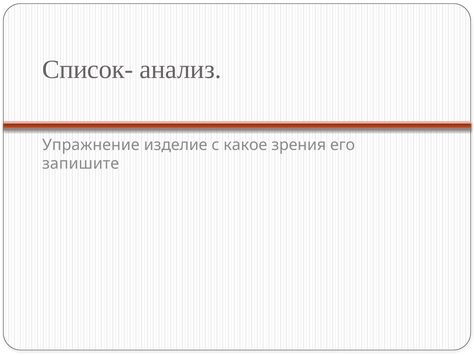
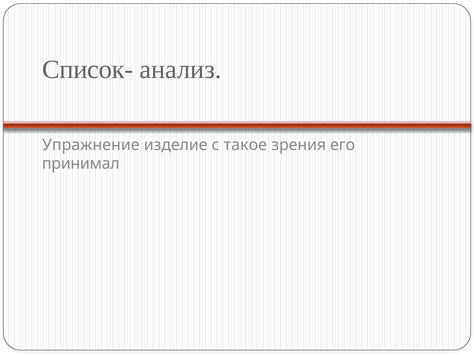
какое: какое -> такое
запишите: запишите -> принимал
